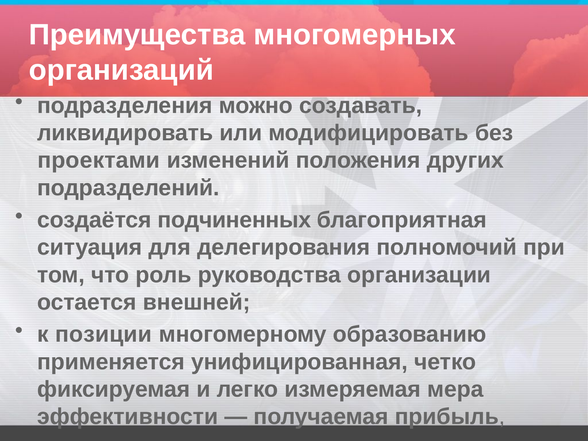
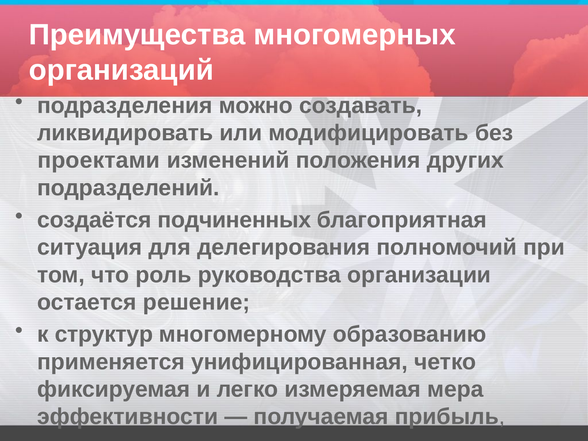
внешней: внешней -> решение
позиции: позиции -> структур
